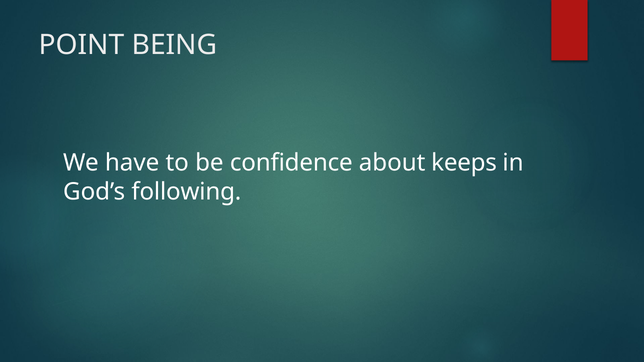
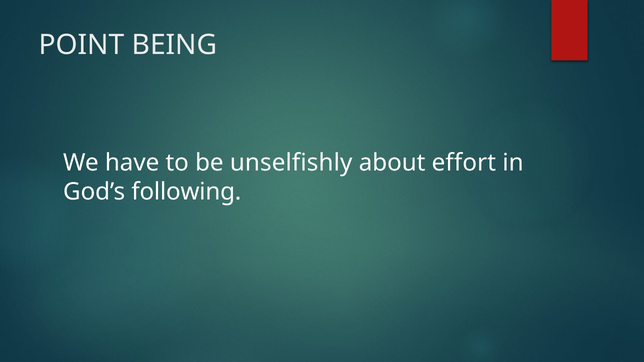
confidence: confidence -> unselfishly
keeps: keeps -> effort
